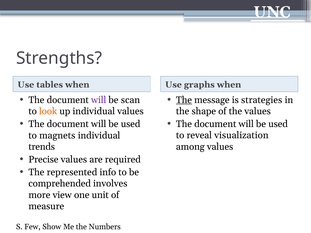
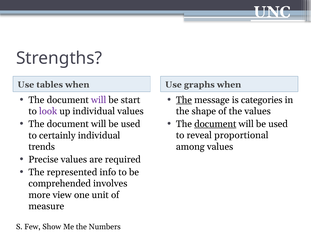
scan: scan -> start
strategies: strategies -> categories
look colour: orange -> purple
document at (215, 124) underline: none -> present
visualization: visualization -> proportional
magnets: magnets -> certainly
